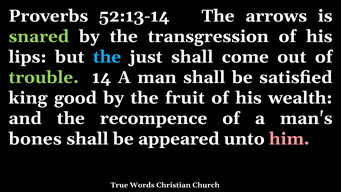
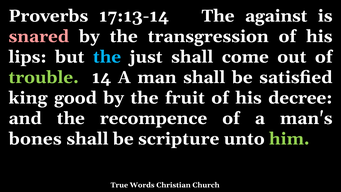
52:13-14: 52:13-14 -> 17:13-14
arrows: arrows -> against
snared colour: light green -> pink
wealth: wealth -> decree
appeared: appeared -> scripture
him colour: pink -> light green
